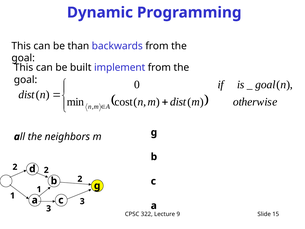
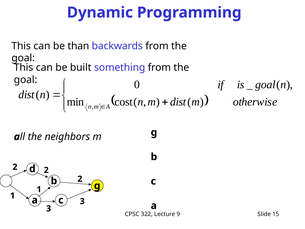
implement: implement -> something
